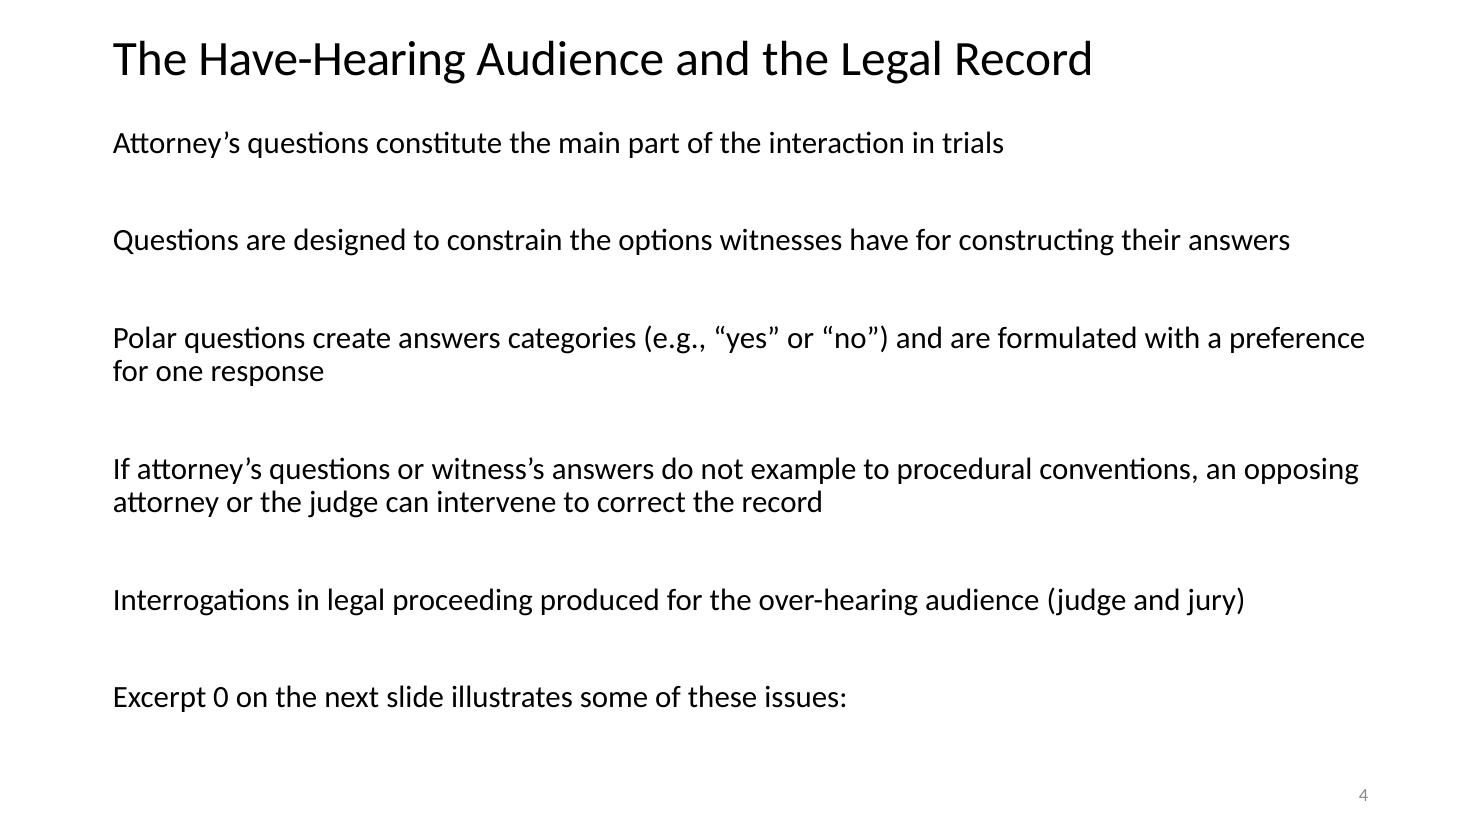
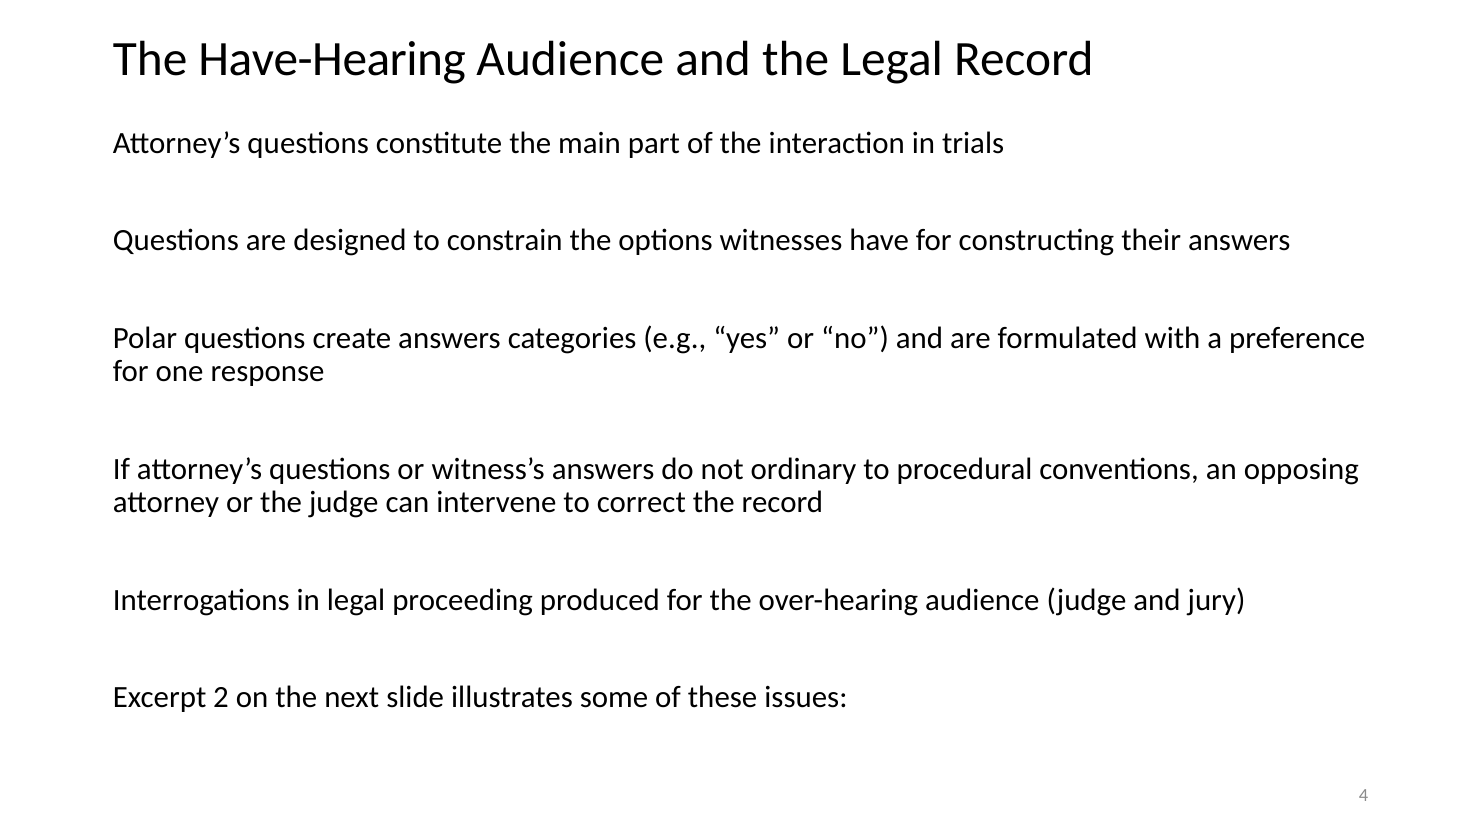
example: example -> ordinary
0: 0 -> 2
